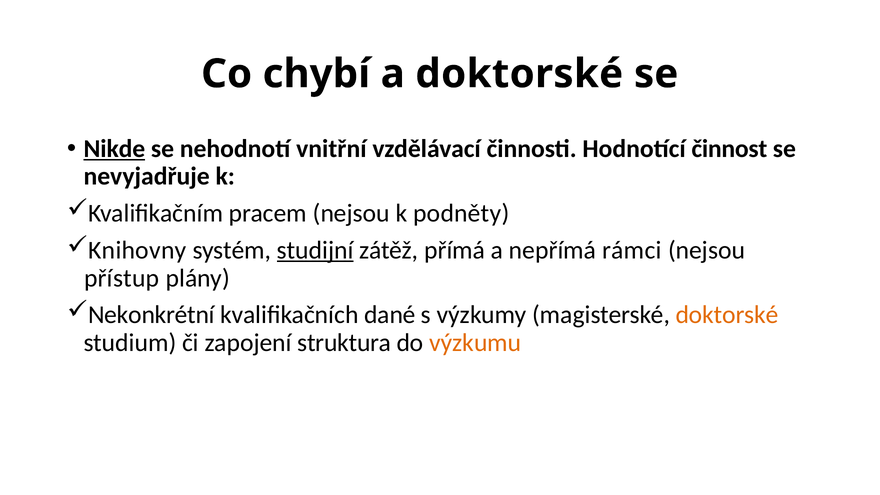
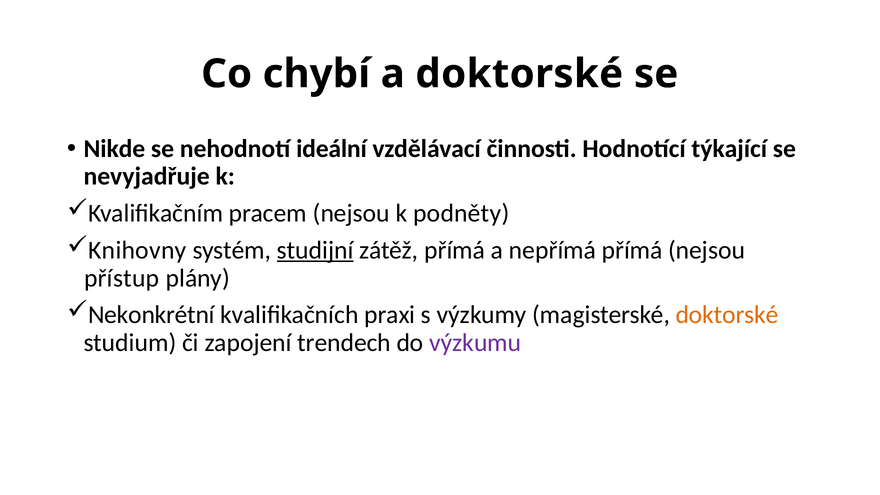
Nikde underline: present -> none
vnitřní: vnitřní -> ideální
činnost: činnost -> týkající
nepřímá rámci: rámci -> přímá
dané: dané -> praxi
struktura: struktura -> trendech
výzkumu colour: orange -> purple
